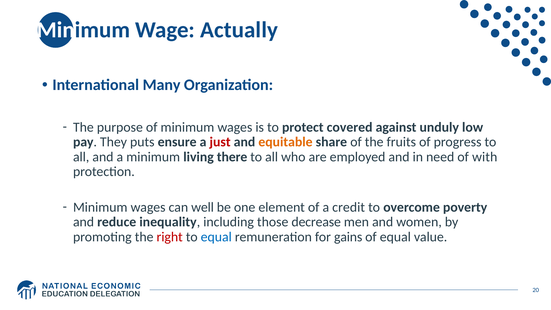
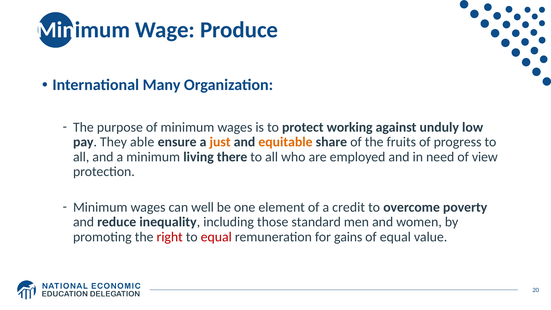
Actually: Actually -> Produce
covered: covered -> working
puts: puts -> able
just colour: red -> orange
with: with -> view
decrease: decrease -> standard
equal at (216, 237) colour: blue -> red
